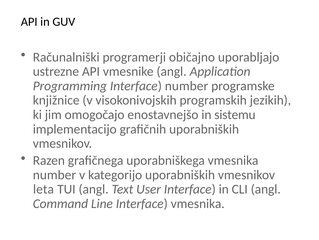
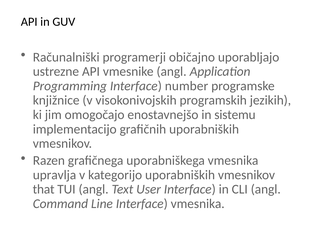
number at (54, 174): number -> upravlja
leta: leta -> that
